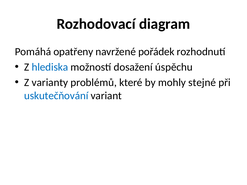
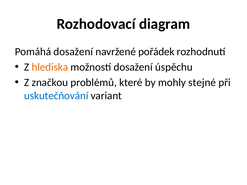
Pomáhá opatřeny: opatřeny -> dosažení
hlediska colour: blue -> orange
varianty: varianty -> značkou
